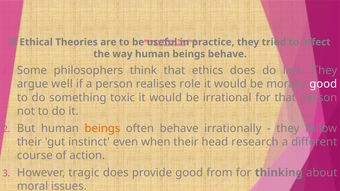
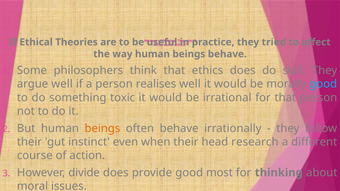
last: last -> skill
realises role: role -> well
good at (323, 84) colour: white -> light blue
tragic: tragic -> divide
from: from -> most
